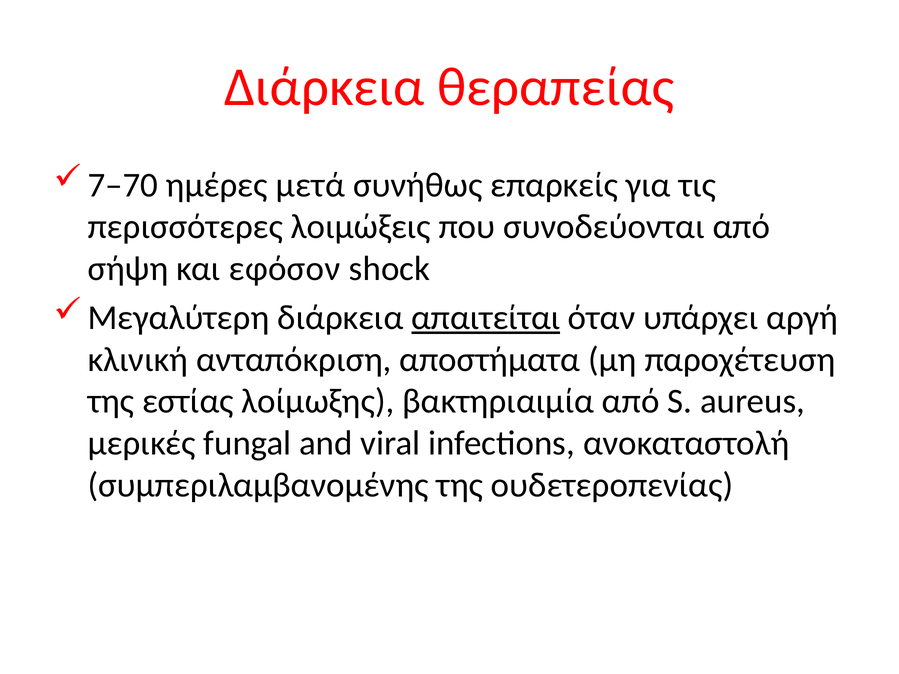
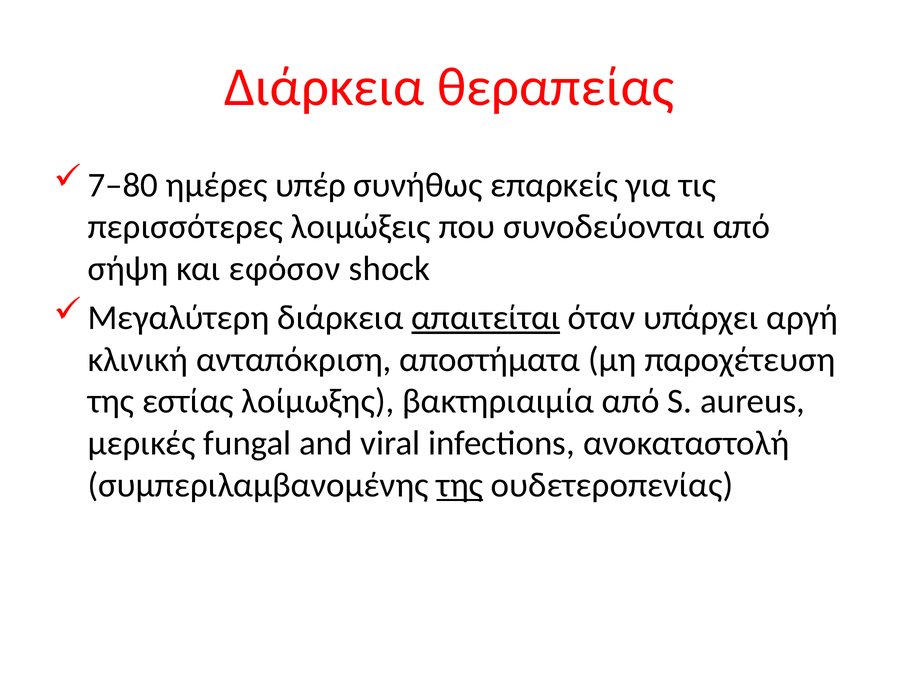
7–70: 7–70 -> 7–80
μετά: μετά -> υπέρ
της at (460, 485) underline: none -> present
